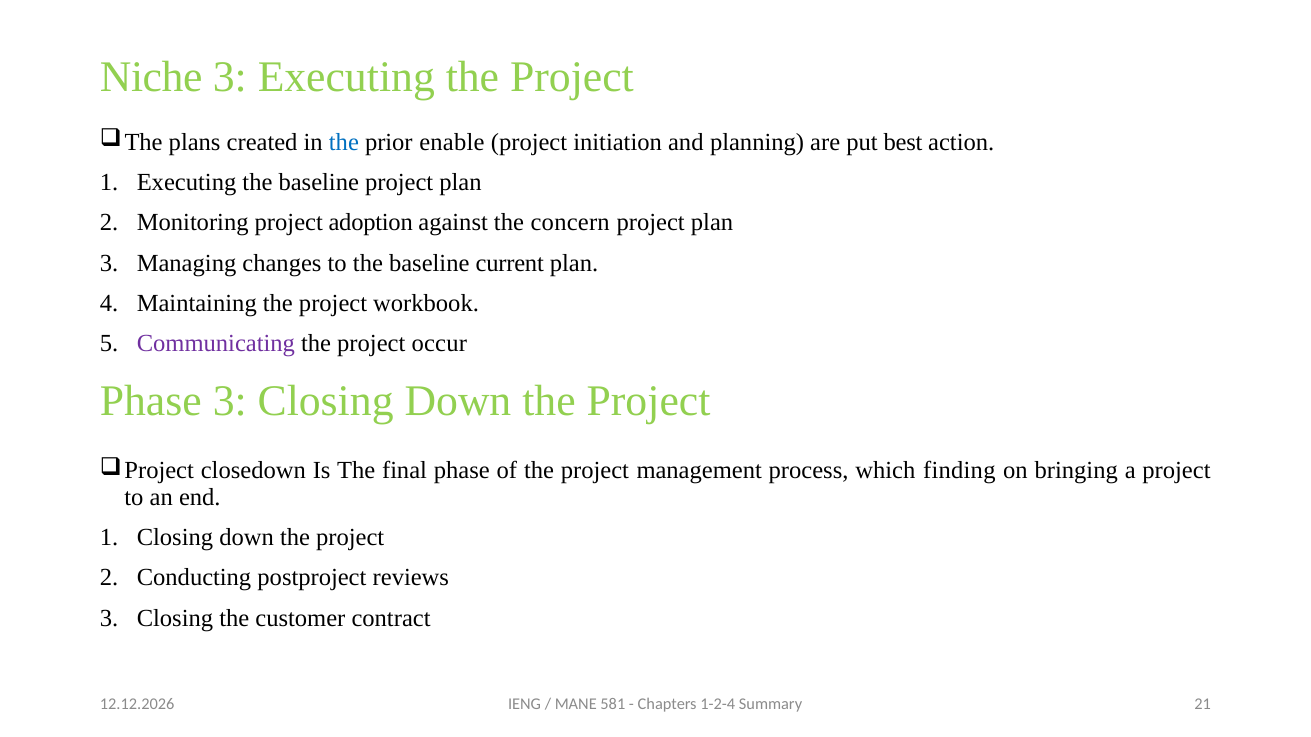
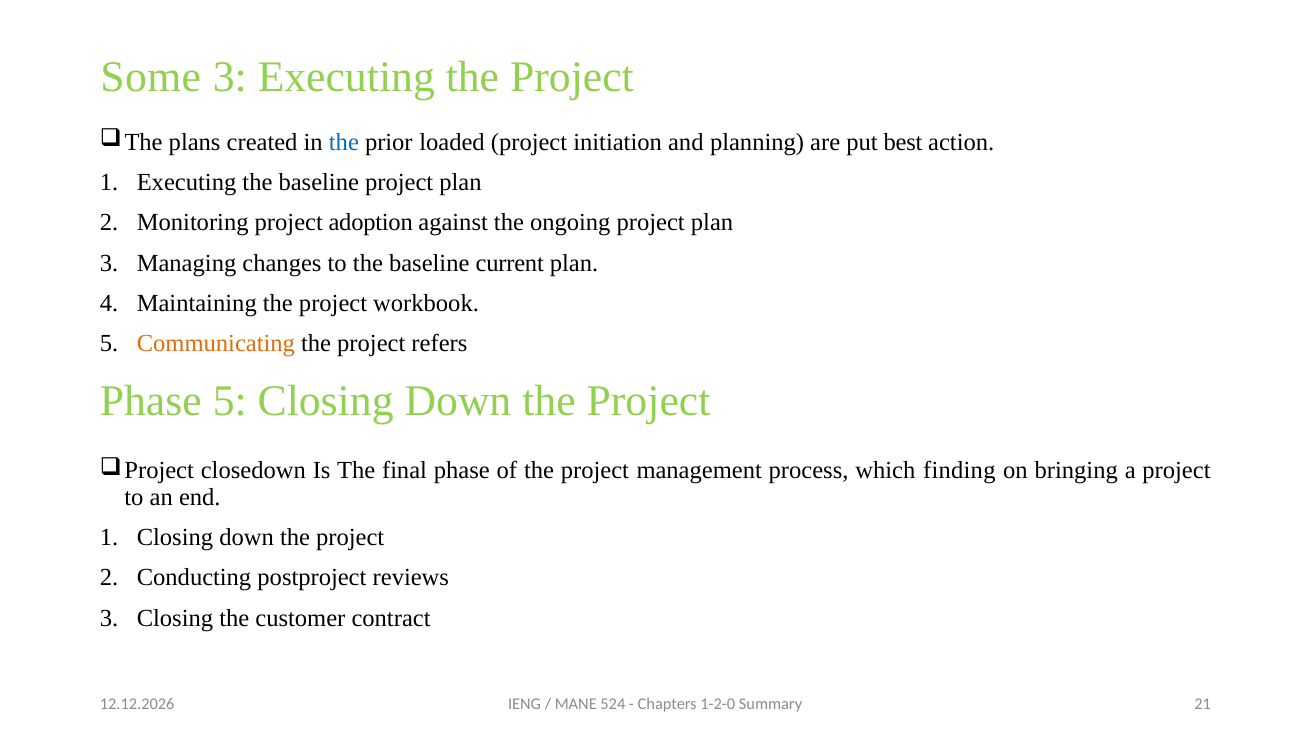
Niche: Niche -> Some
enable: enable -> loaded
concern: concern -> ongoing
Communicating colour: purple -> orange
occur: occur -> refers
Phase 3: 3 -> 5
581: 581 -> 524
1-2-4: 1-2-4 -> 1-2-0
